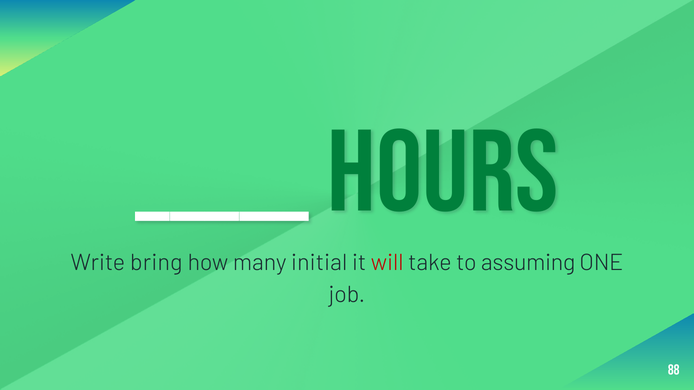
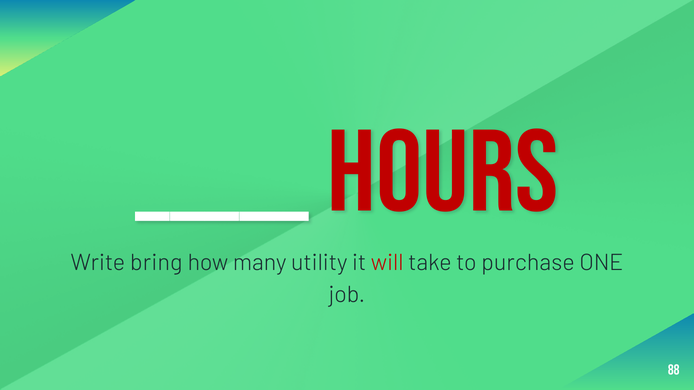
hours colour: green -> red
initial: initial -> utility
assuming: assuming -> purchase
